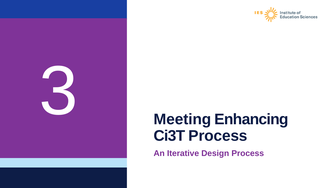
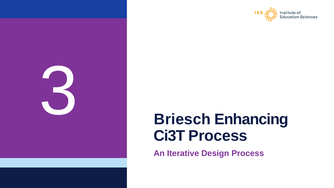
Meeting: Meeting -> Briesch
